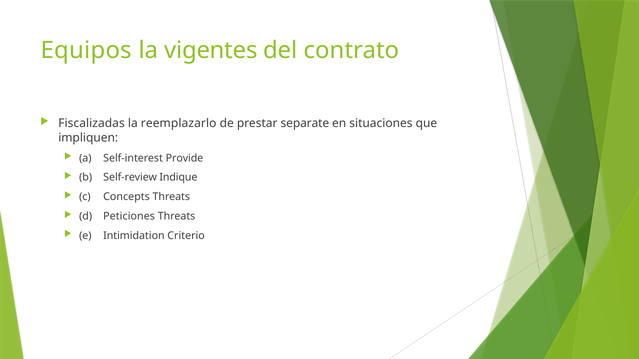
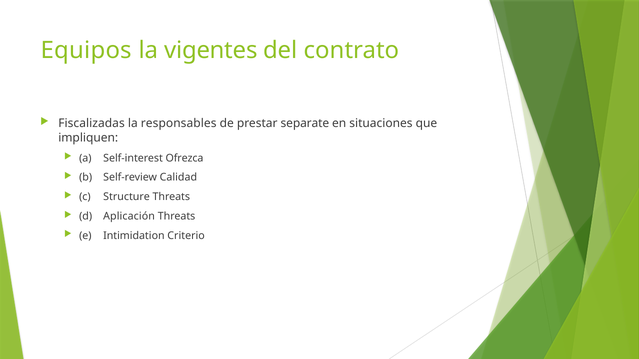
reemplazarlo: reemplazarlo -> responsables
Provide: Provide -> Ofrezca
Indique: Indique -> Calidad
Concepts: Concepts -> Structure
Peticiones: Peticiones -> Aplicación
